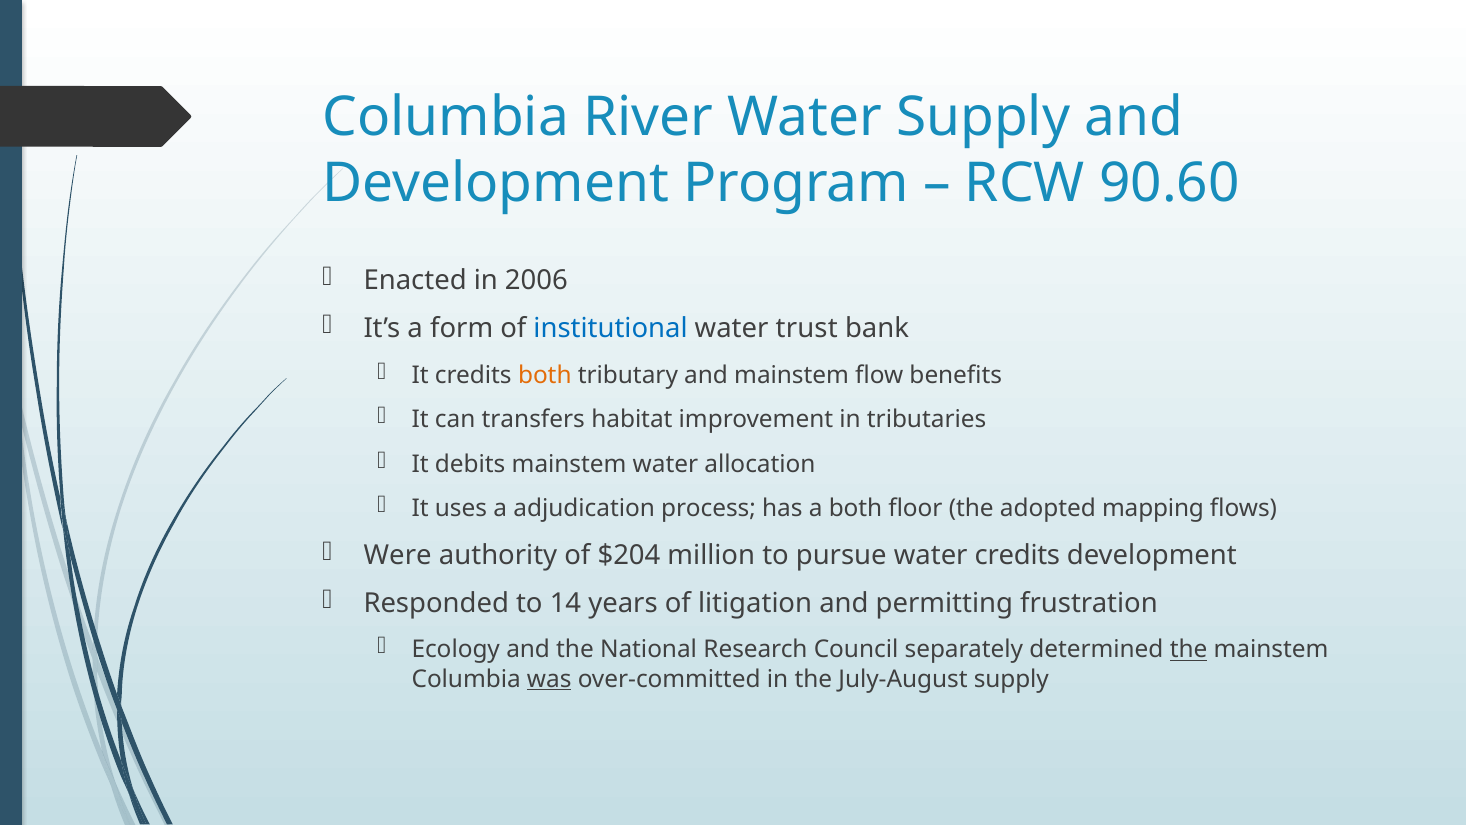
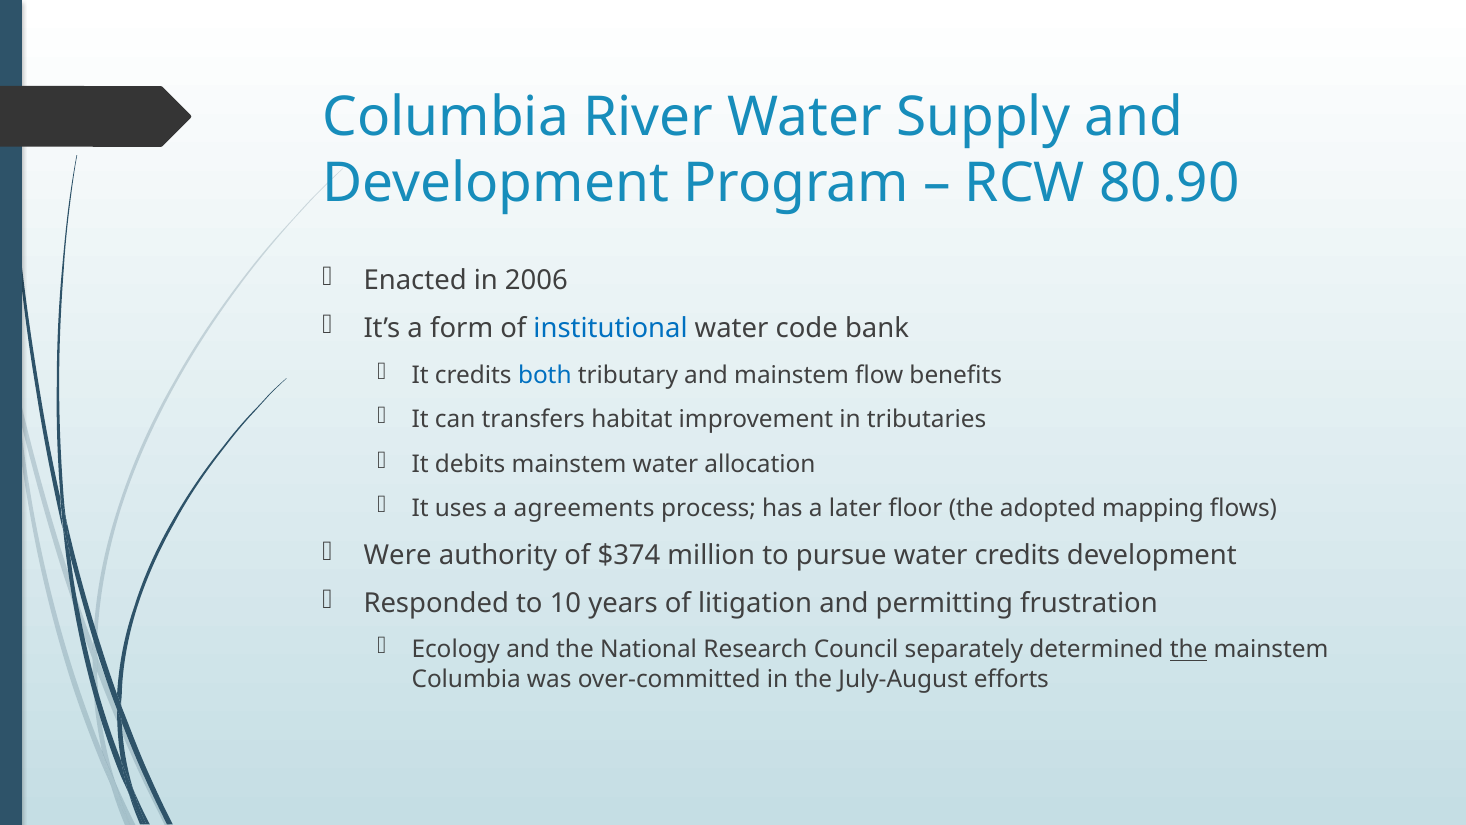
90.60: 90.60 -> 80.90
trust: trust -> code
both at (545, 375) colour: orange -> blue
adjudication: adjudication -> agreements
a both: both -> later
$204: $204 -> $374
14: 14 -> 10
was underline: present -> none
July-August supply: supply -> efforts
